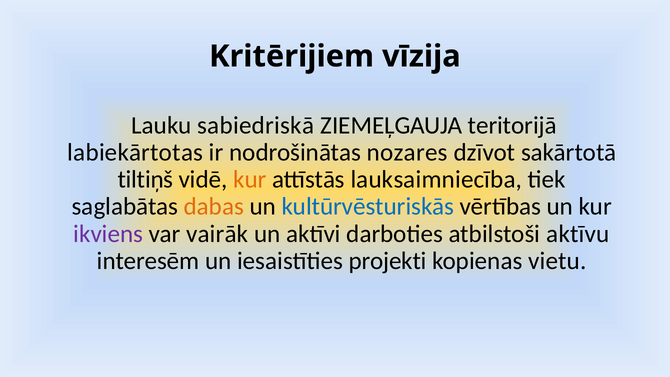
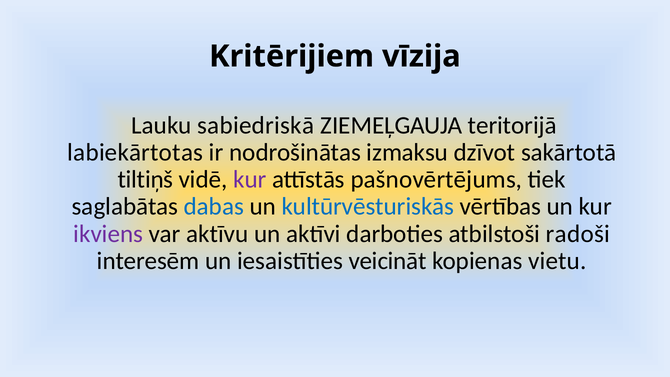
nozares: nozares -> izmaksu
kur at (250, 179) colour: orange -> purple
lauksaimniecība: lauksaimniecība -> pašnovērtējums
dabas colour: orange -> blue
vairāk: vairāk -> aktīvu
aktīvu: aktīvu -> radoši
projekti: projekti -> veicināt
